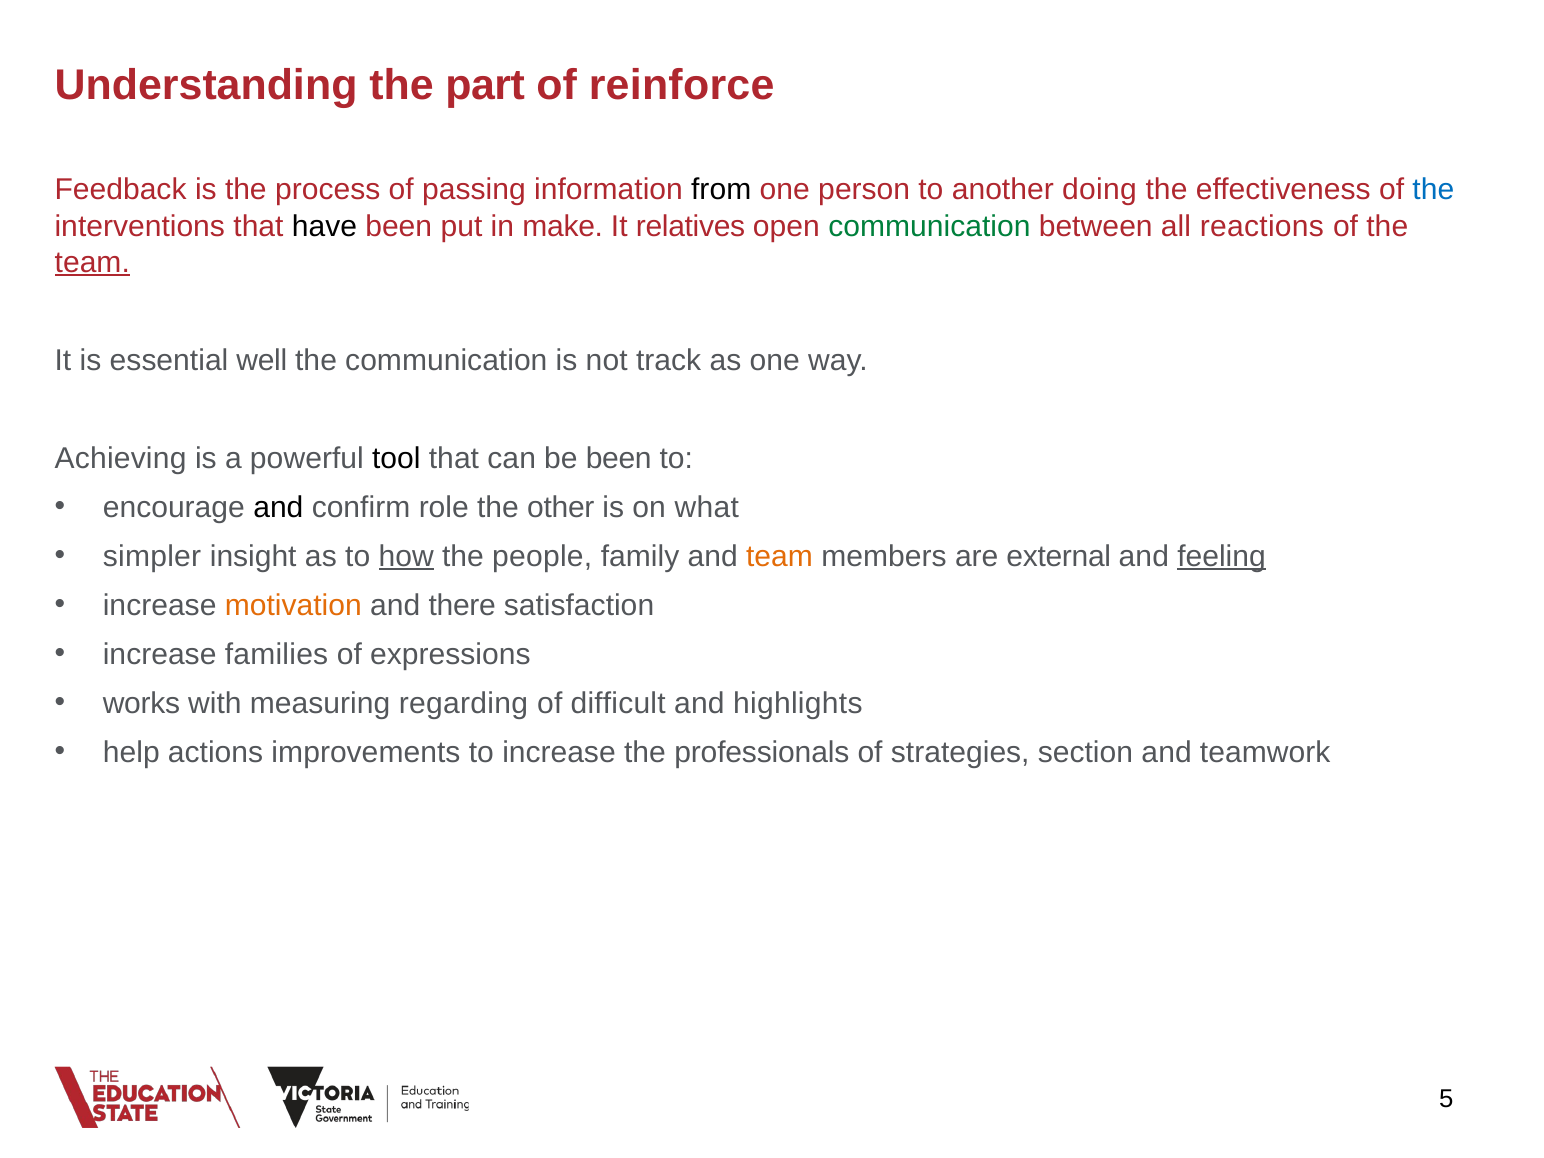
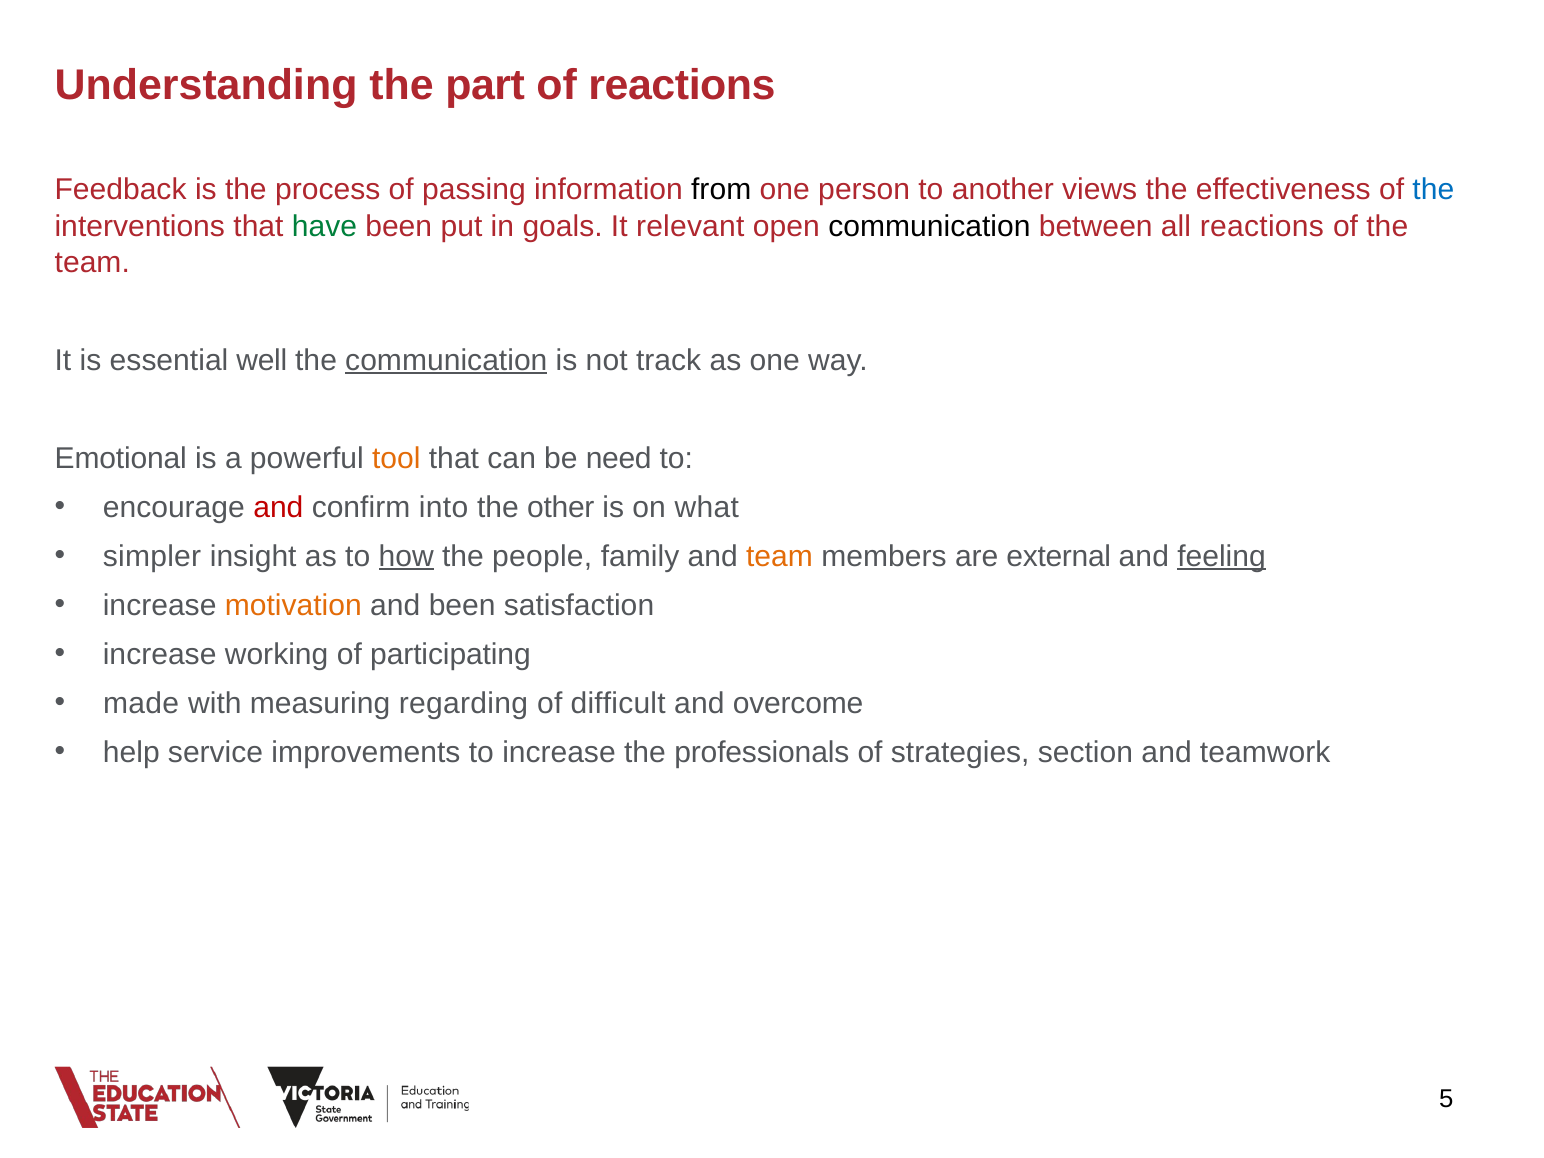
of reinforce: reinforce -> reactions
doing: doing -> views
have colour: black -> green
make: make -> goals
relatives: relatives -> relevant
communication at (929, 226) colour: green -> black
team at (92, 262) underline: present -> none
communication at (446, 360) underline: none -> present
Achieving: Achieving -> Emotional
tool colour: black -> orange
be been: been -> need
and at (278, 507) colour: black -> red
role: role -> into
and there: there -> been
families: families -> working
expressions: expressions -> participating
works: works -> made
highlights: highlights -> overcome
actions: actions -> service
